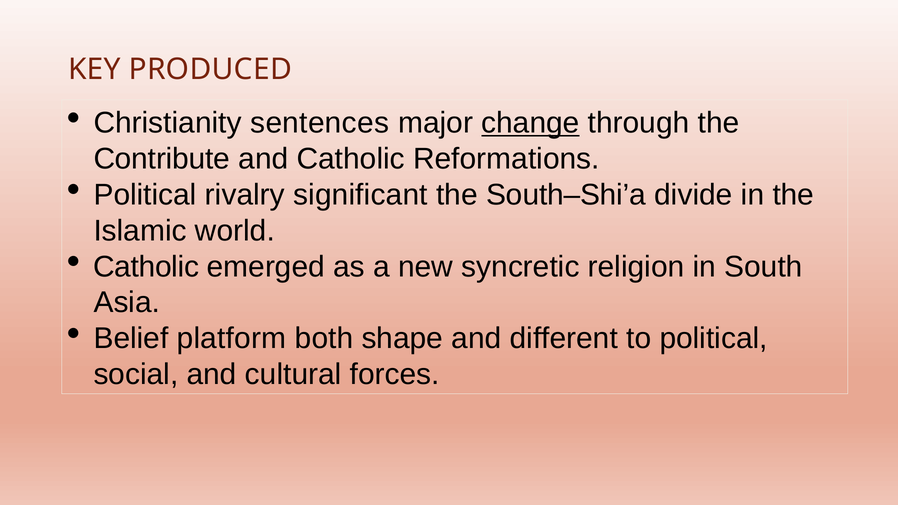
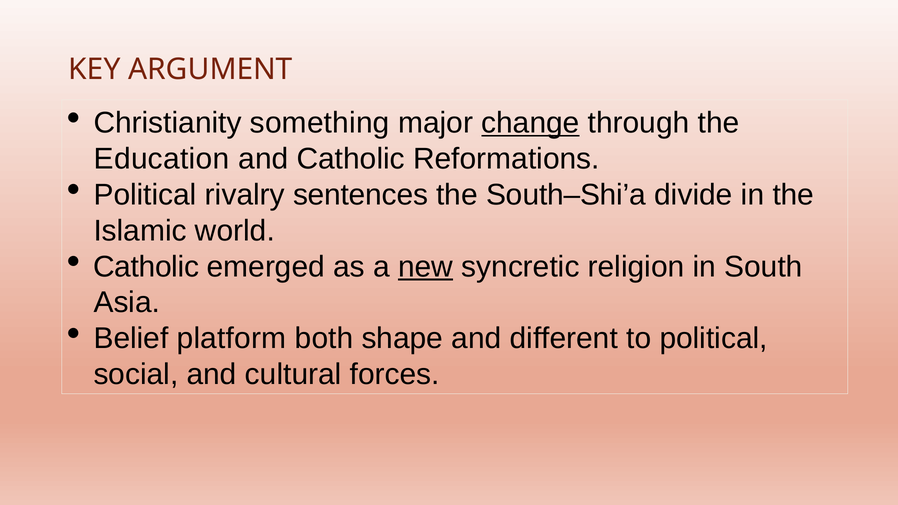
PRODUCED: PRODUCED -> ARGUMENT
sentences: sentences -> something
Contribute: Contribute -> Education
significant: significant -> sentences
new underline: none -> present
